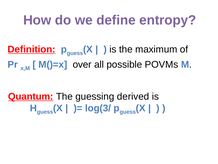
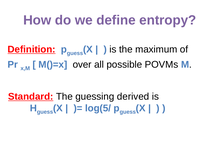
Quantum: Quantum -> Standard
log(3/: log(3/ -> log(5/
